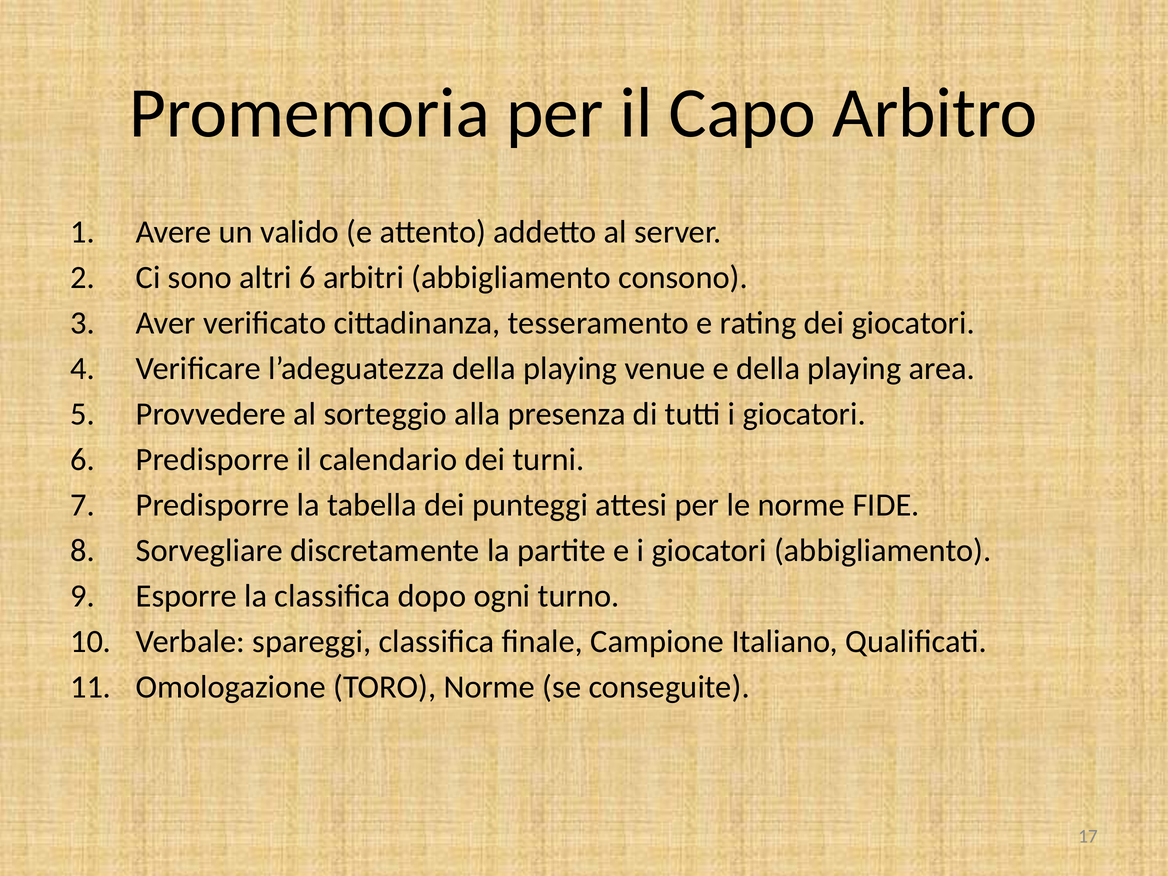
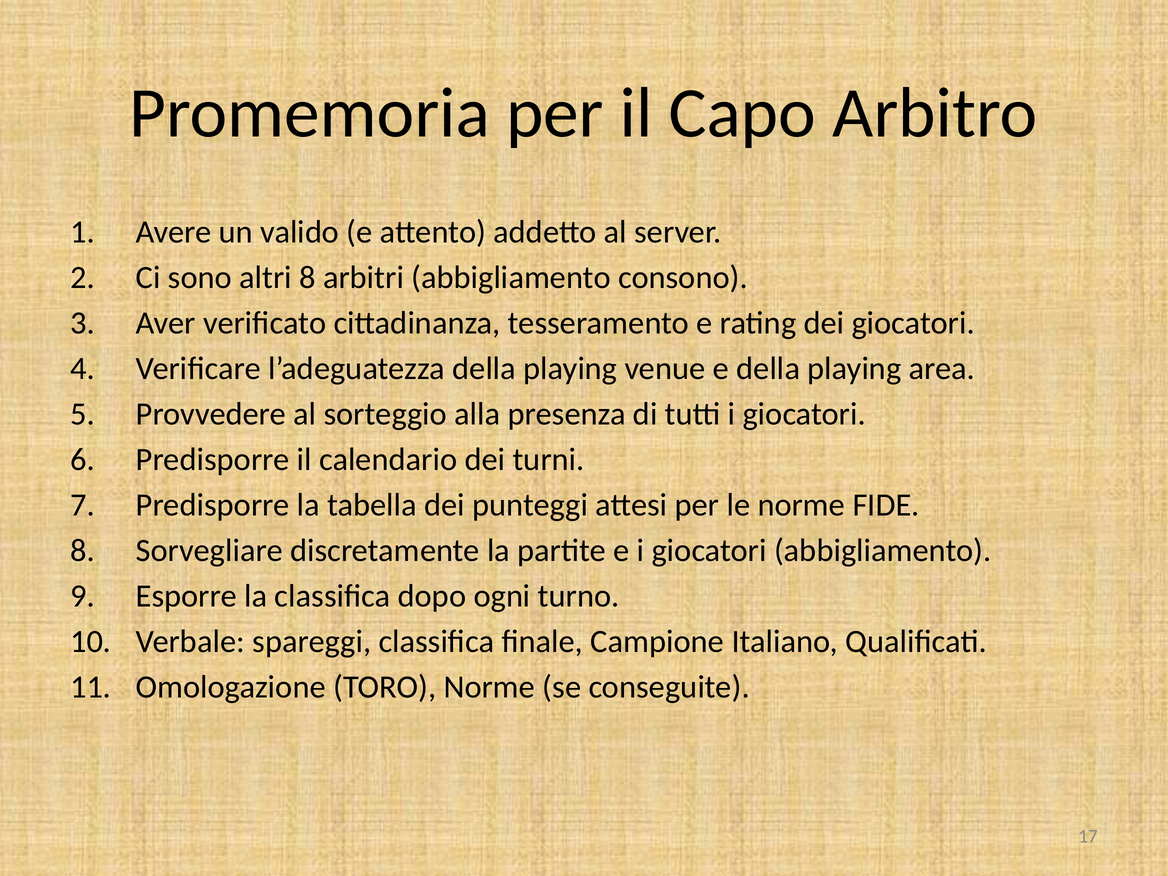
altri 6: 6 -> 8
